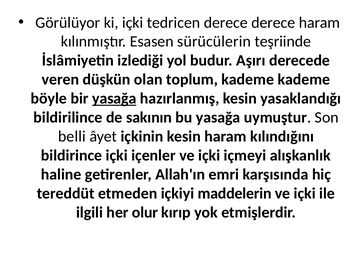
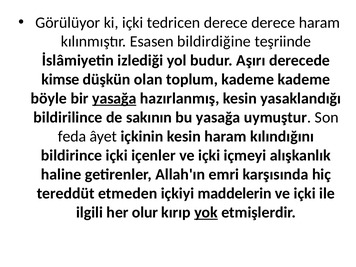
sürücülerin: sürücülerin -> bildirdiğine
veren: veren -> kimse
belli: belli -> feda
yok underline: none -> present
